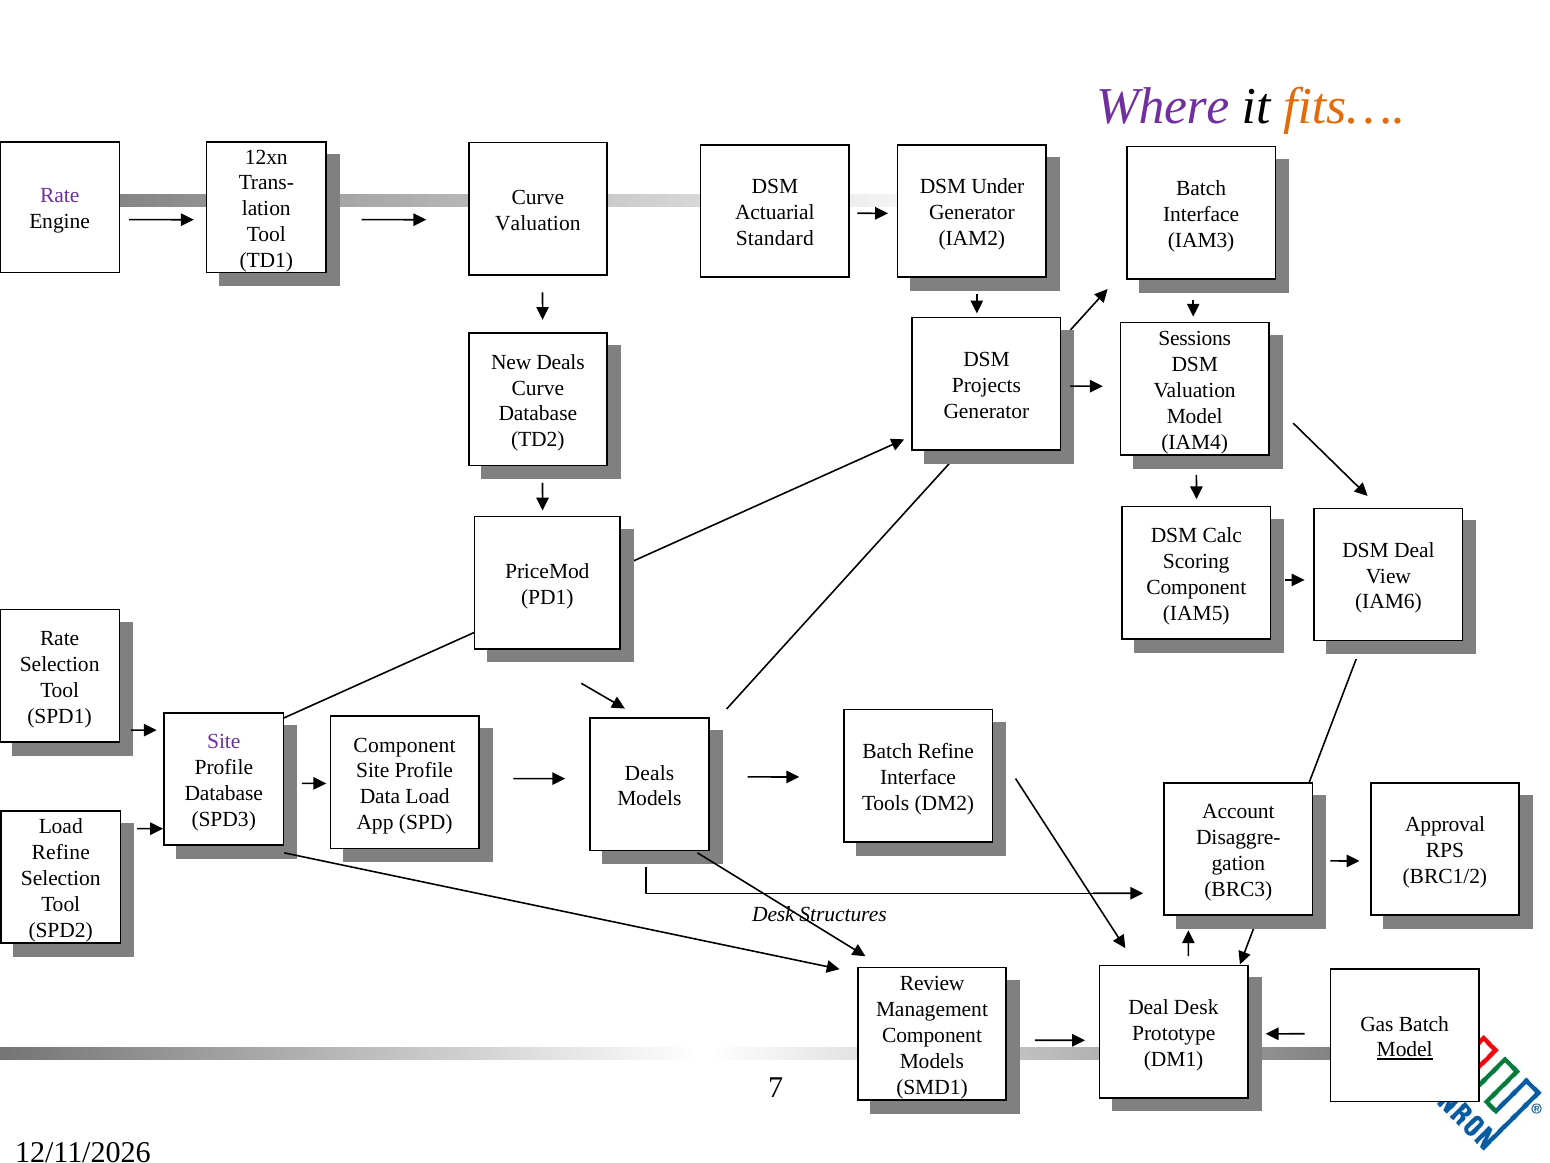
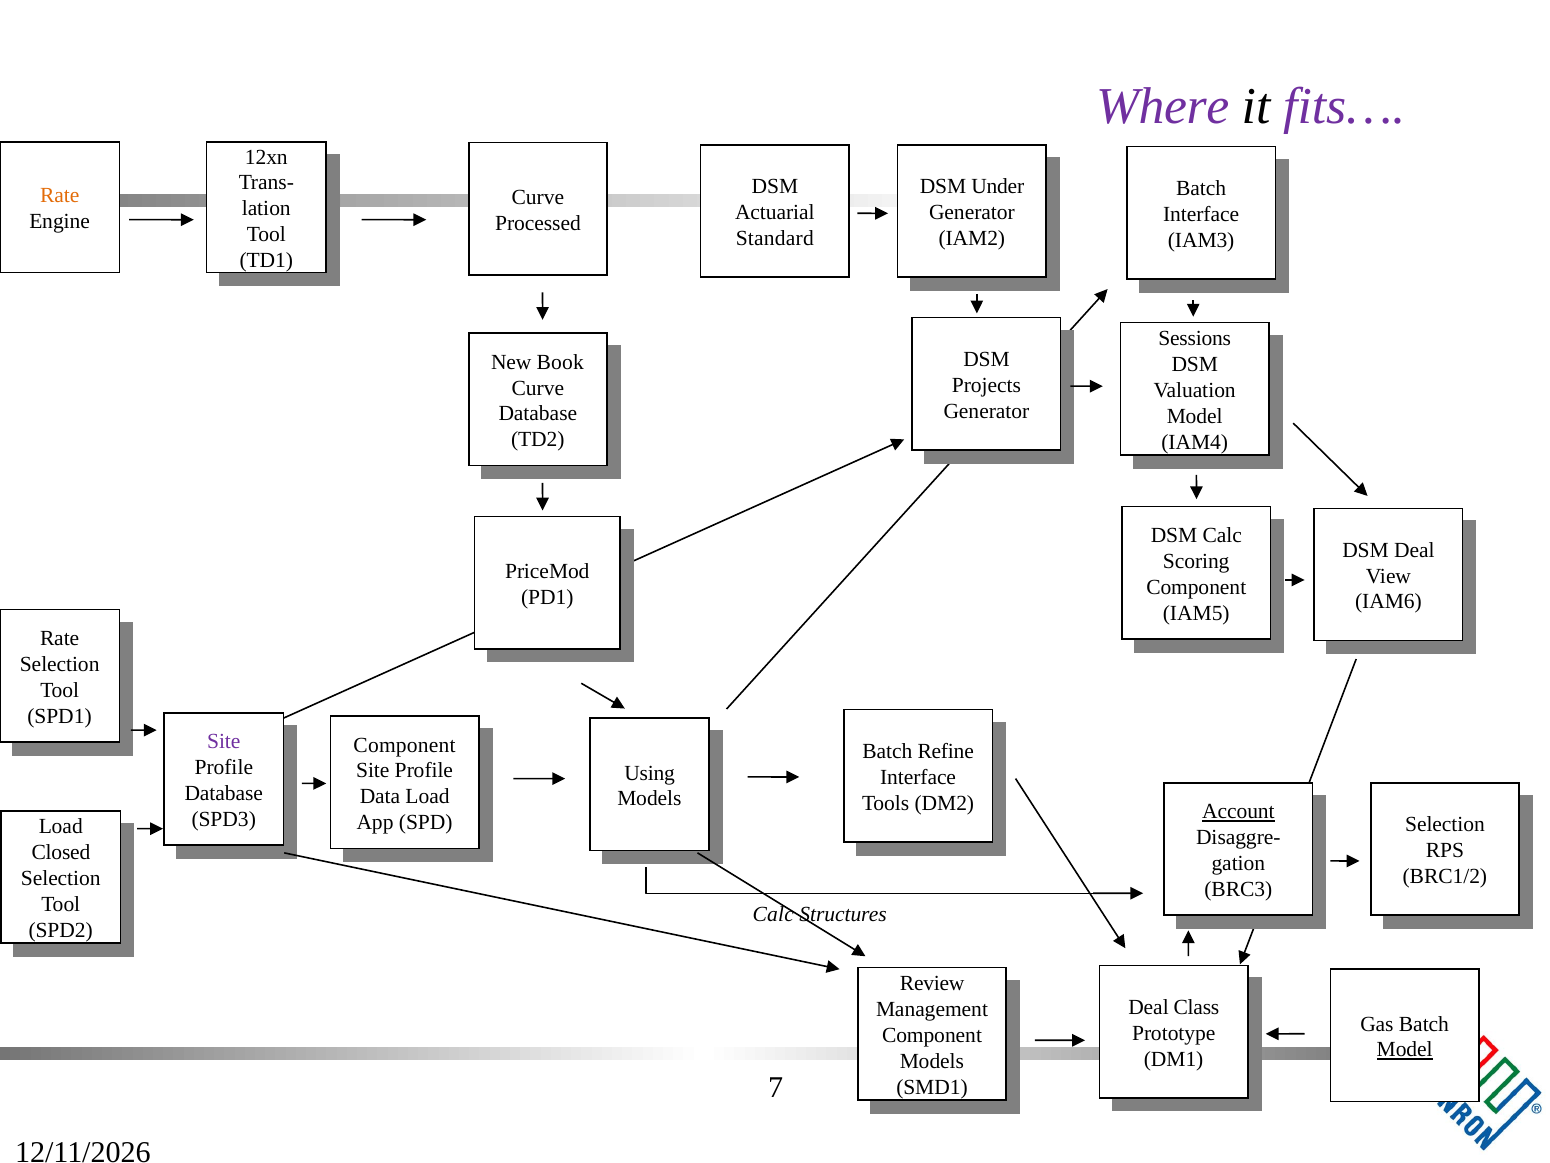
fits… colour: orange -> purple
Rate at (60, 196) colour: purple -> orange
Valuation at (538, 223): Valuation -> Processed
New Deals: Deals -> Book
Deals at (649, 773): Deals -> Using
Account at (1238, 811) underline: none -> present
Approval at (1445, 824): Approval -> Selection
Refine at (61, 852): Refine -> Closed
Desk at (773, 914): Desk -> Calc
Deal Desk: Desk -> Class
